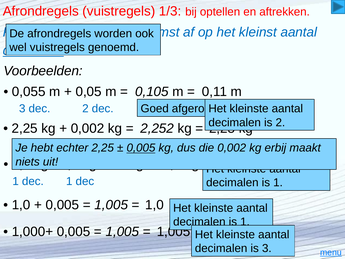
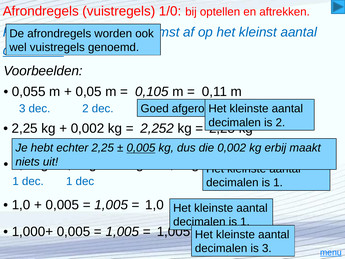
1/3: 1/3 -> 1/0
